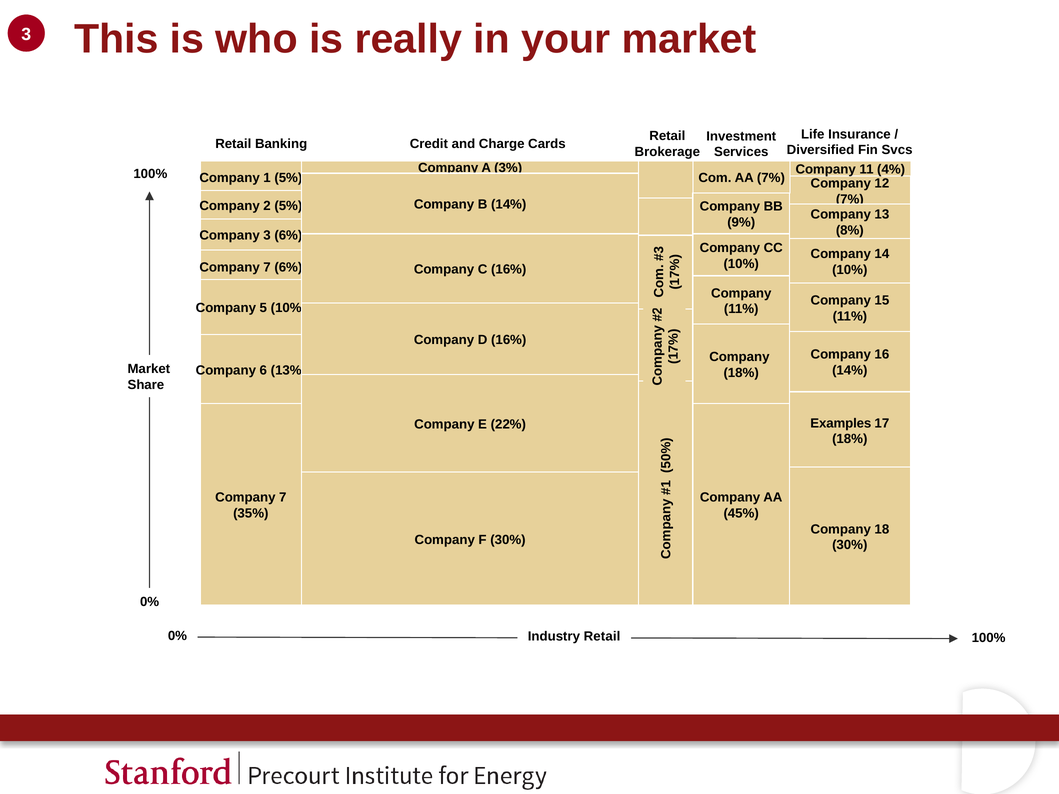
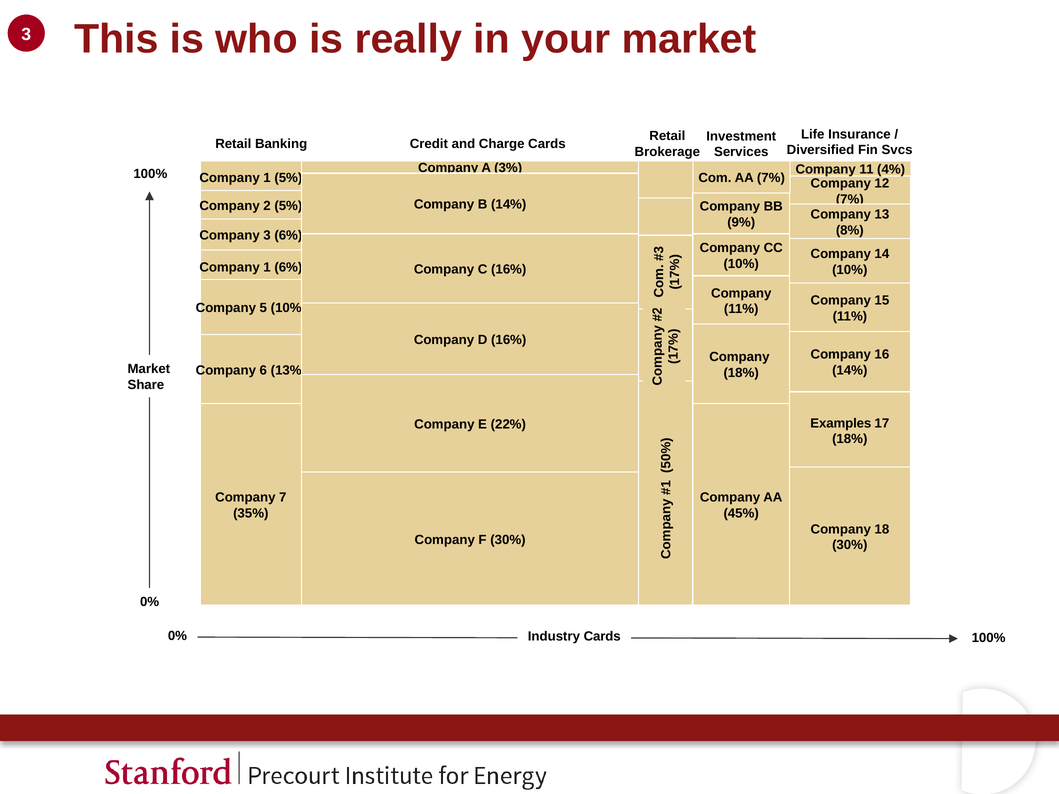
7 at (267, 267): 7 -> 1
Industry Retail: Retail -> Cards
